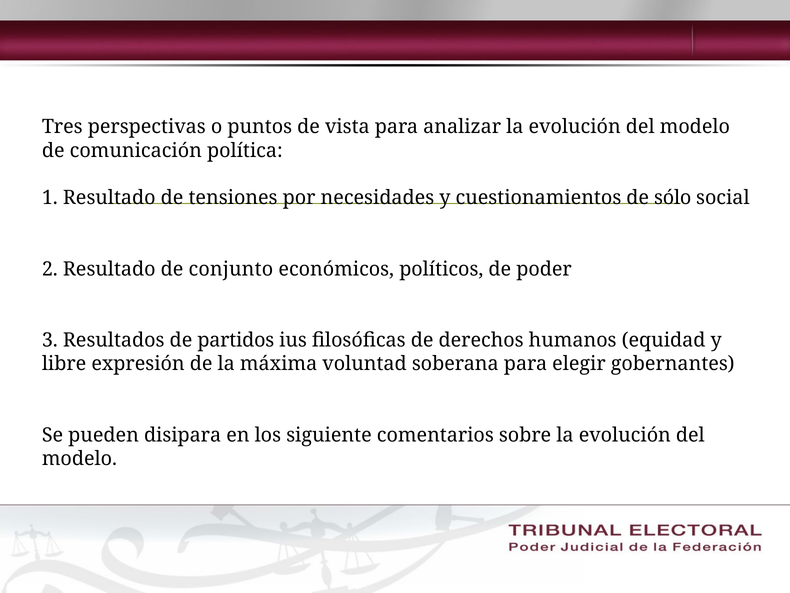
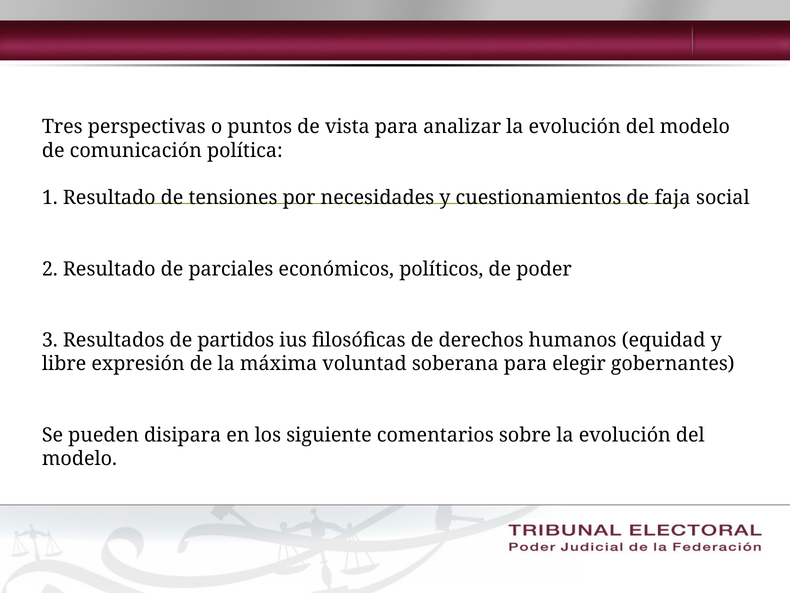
sólo: sólo -> faja
conjunto: conjunto -> parciales
